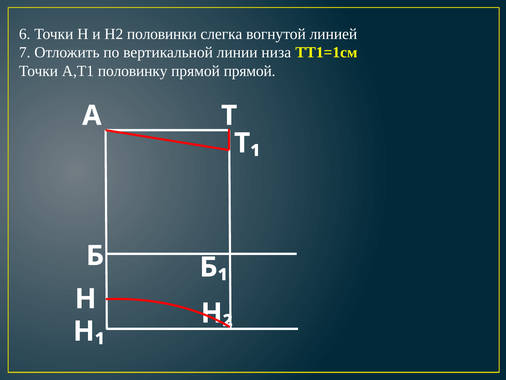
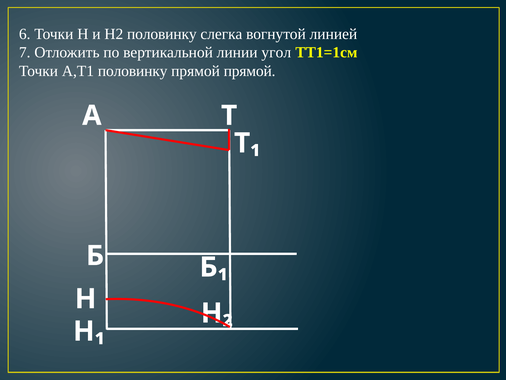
Н2 половинки: половинки -> половинку
низа: низа -> угол
